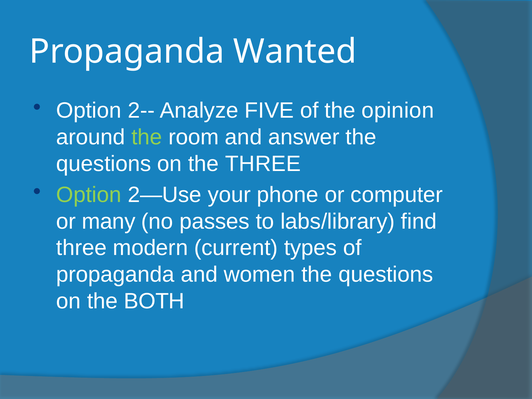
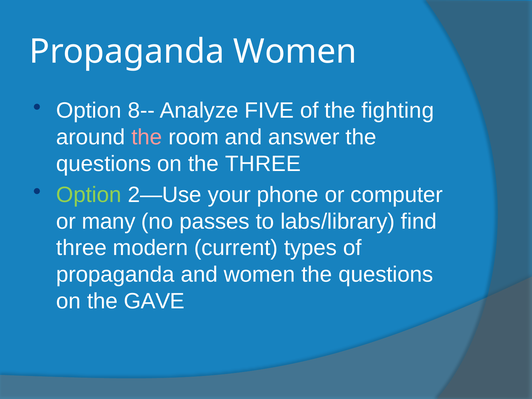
Propaganda Wanted: Wanted -> Women
2--: 2-- -> 8--
opinion: opinion -> fighting
the at (147, 137) colour: light green -> pink
BOTH: BOTH -> GAVE
